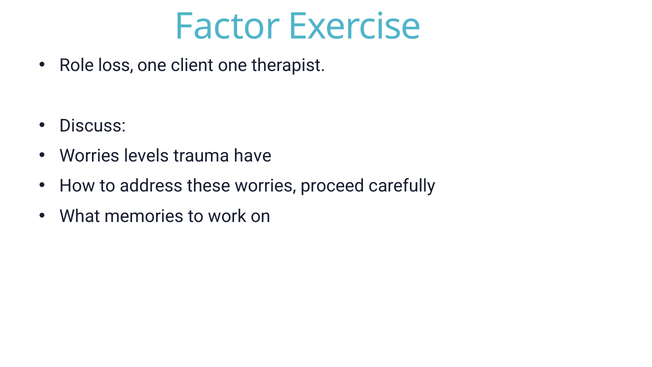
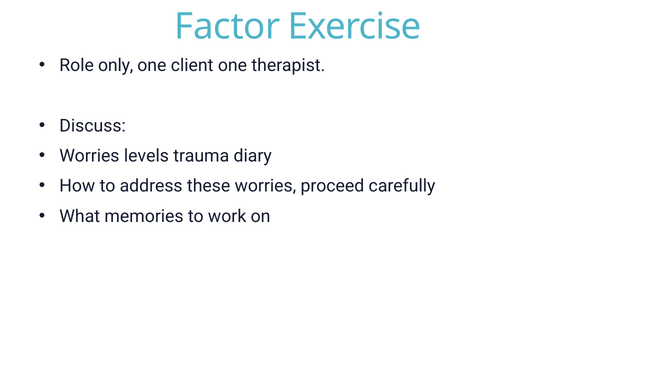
loss: loss -> only
have: have -> diary
